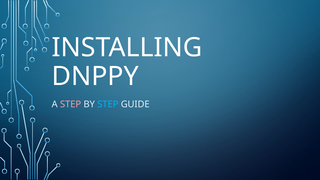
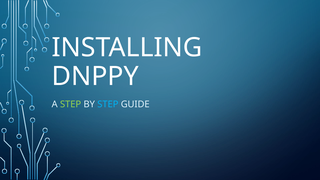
STEP at (71, 104) colour: pink -> light green
